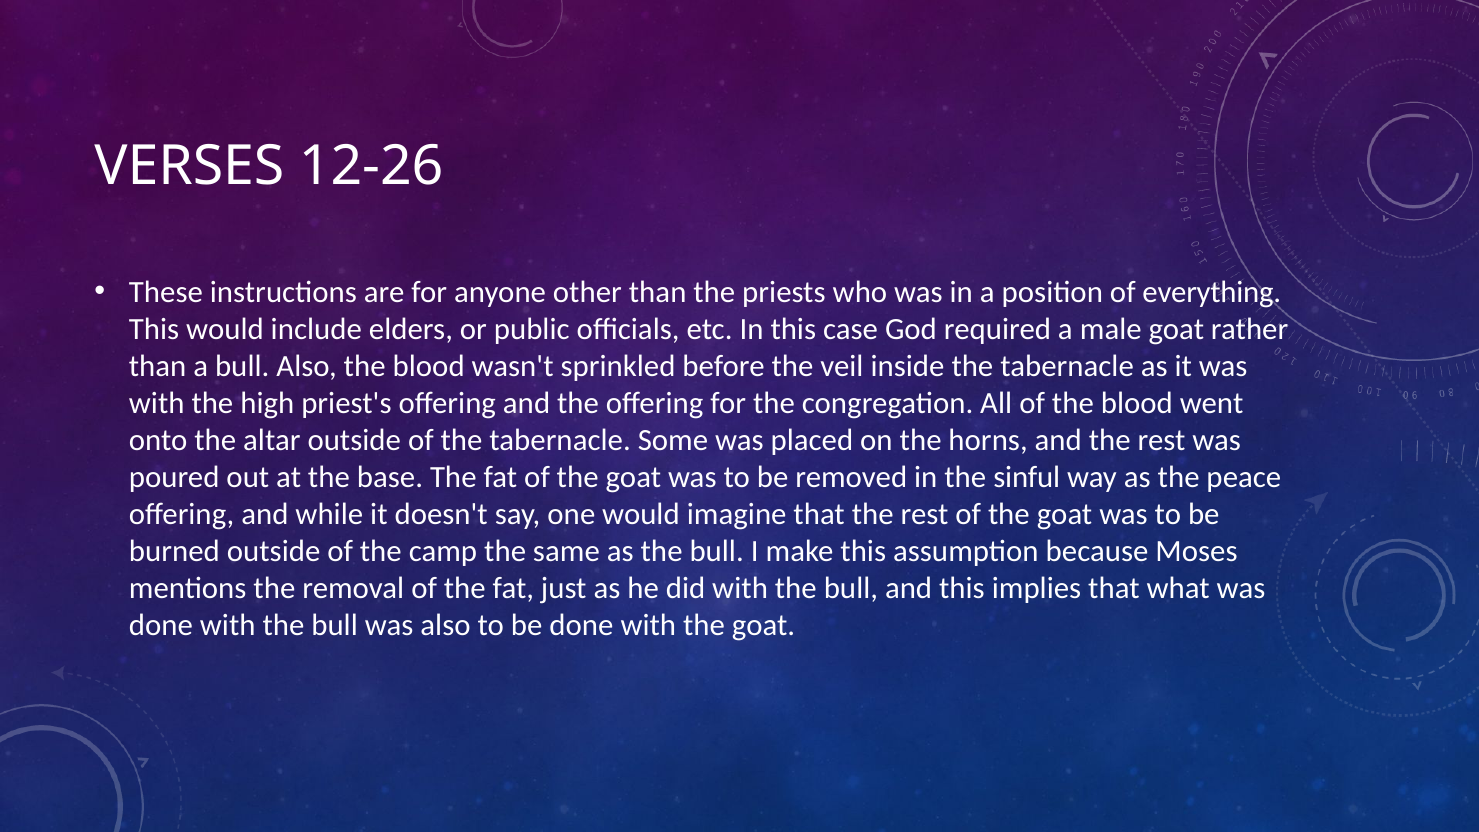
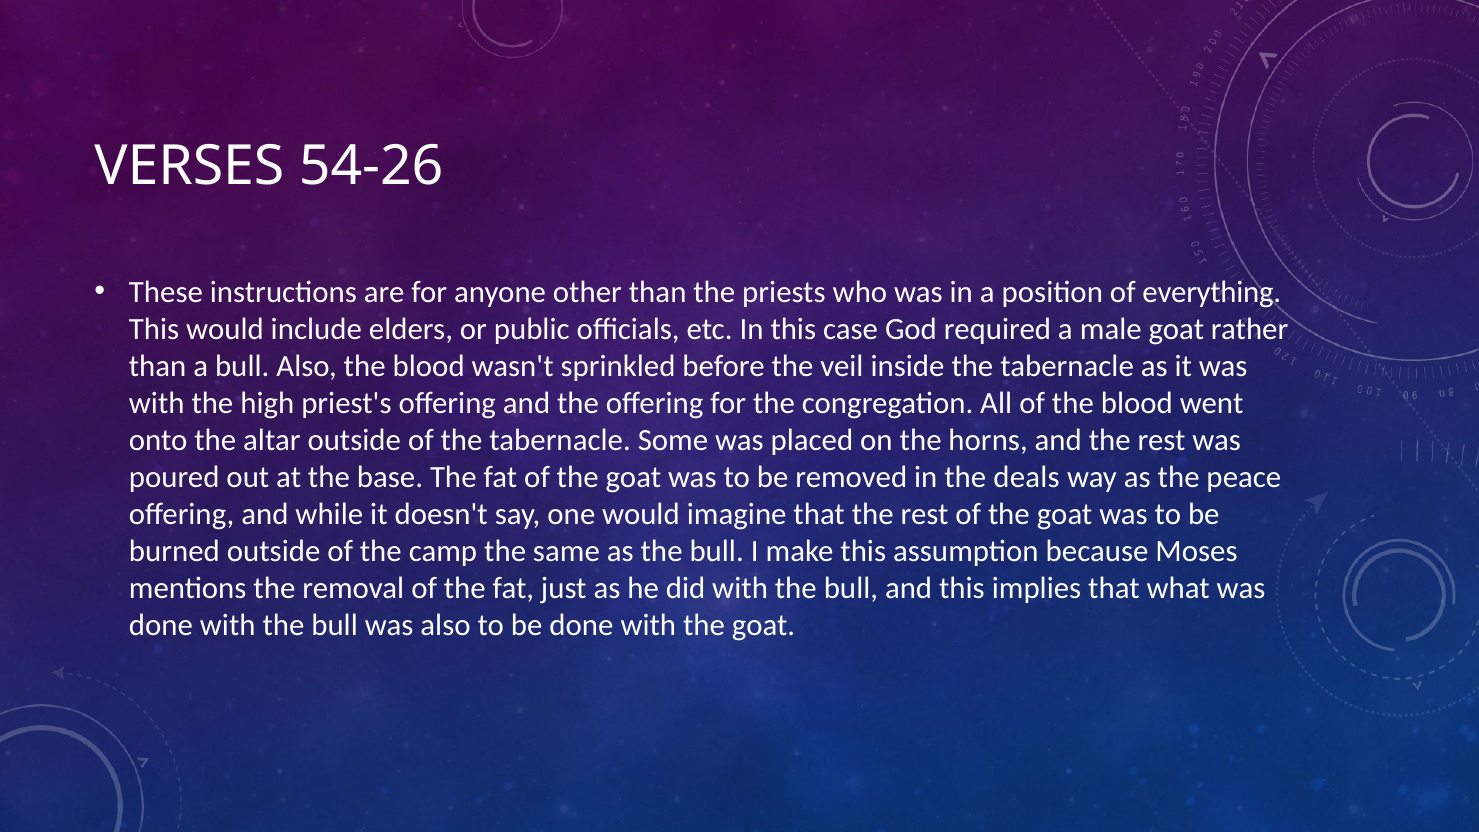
12-26: 12-26 -> 54-26
sinful: sinful -> deals
